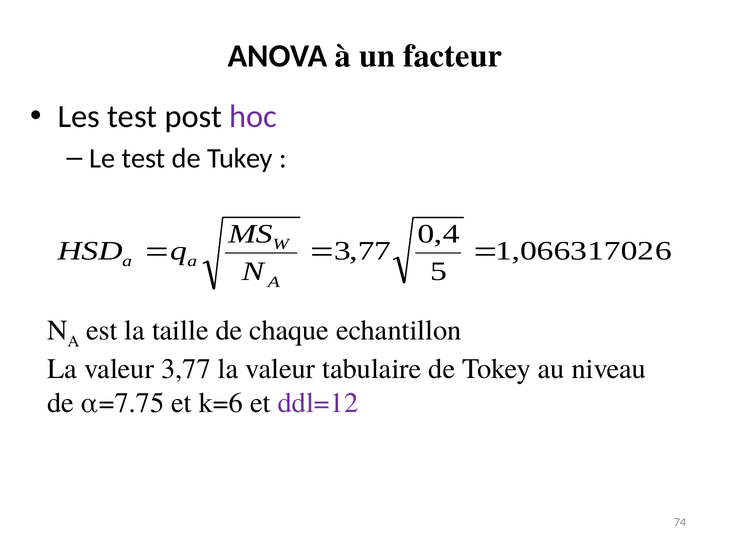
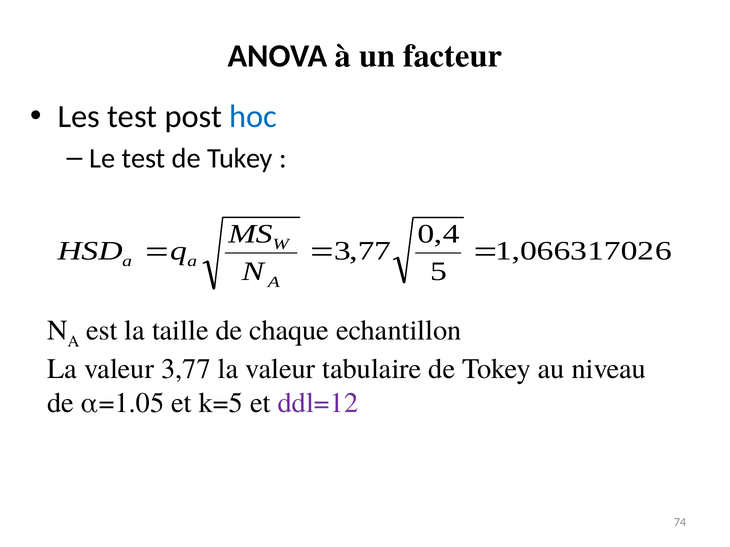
hoc colour: purple -> blue
α=7.75: α=7.75 -> α=1.05
k=6: k=6 -> k=5
